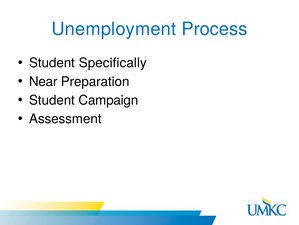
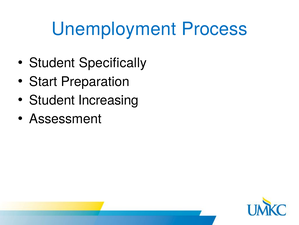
Near: Near -> Start
Campaign: Campaign -> Increasing
